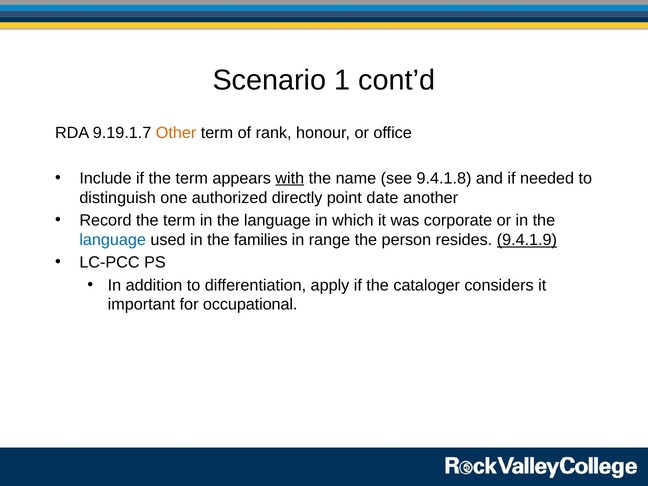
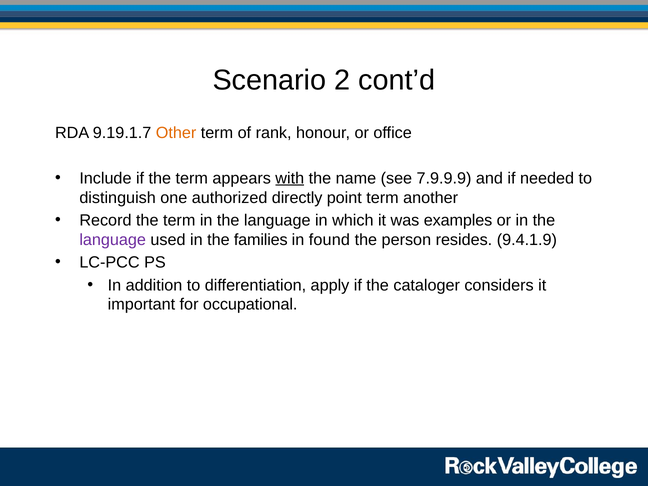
1: 1 -> 2
9.4.1.8: 9.4.1.8 -> 7.9.9.9
point date: date -> term
corporate: corporate -> examples
language at (113, 240) colour: blue -> purple
range: range -> found
9.4.1.9 underline: present -> none
